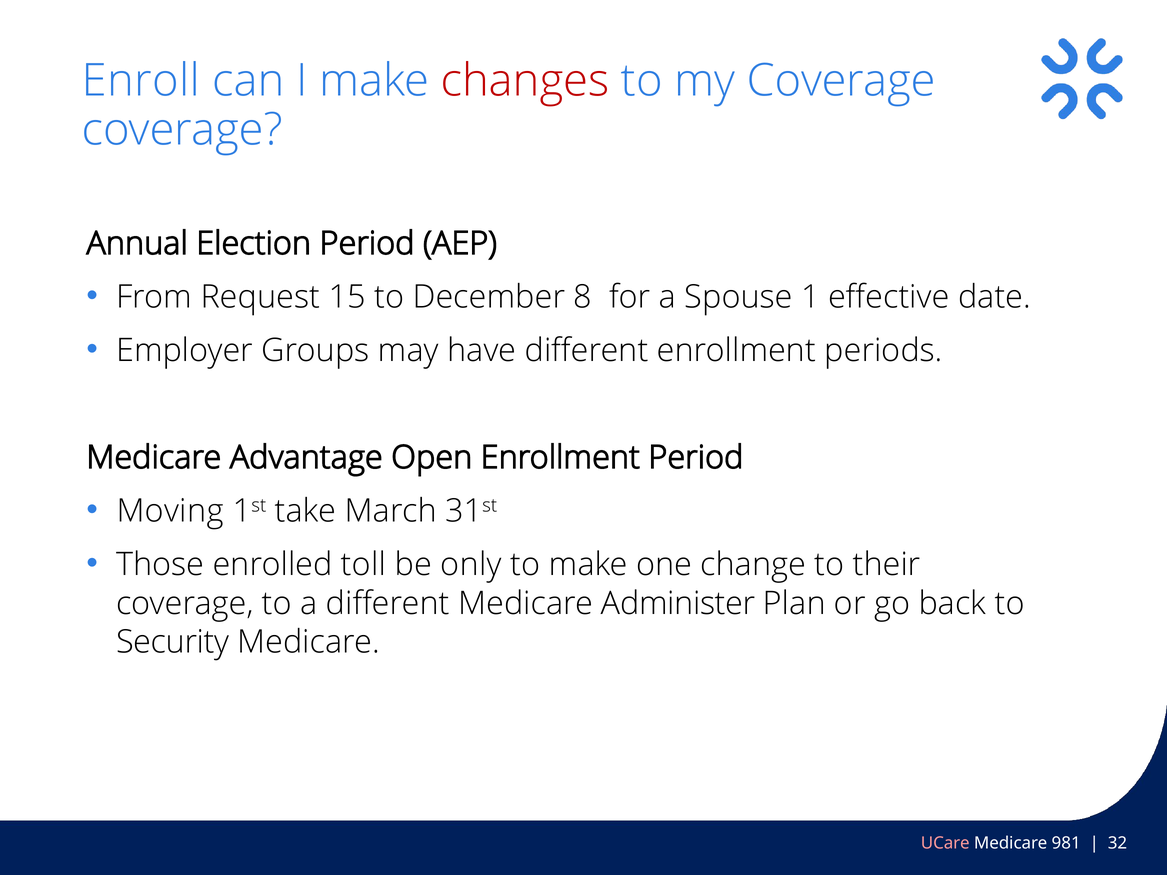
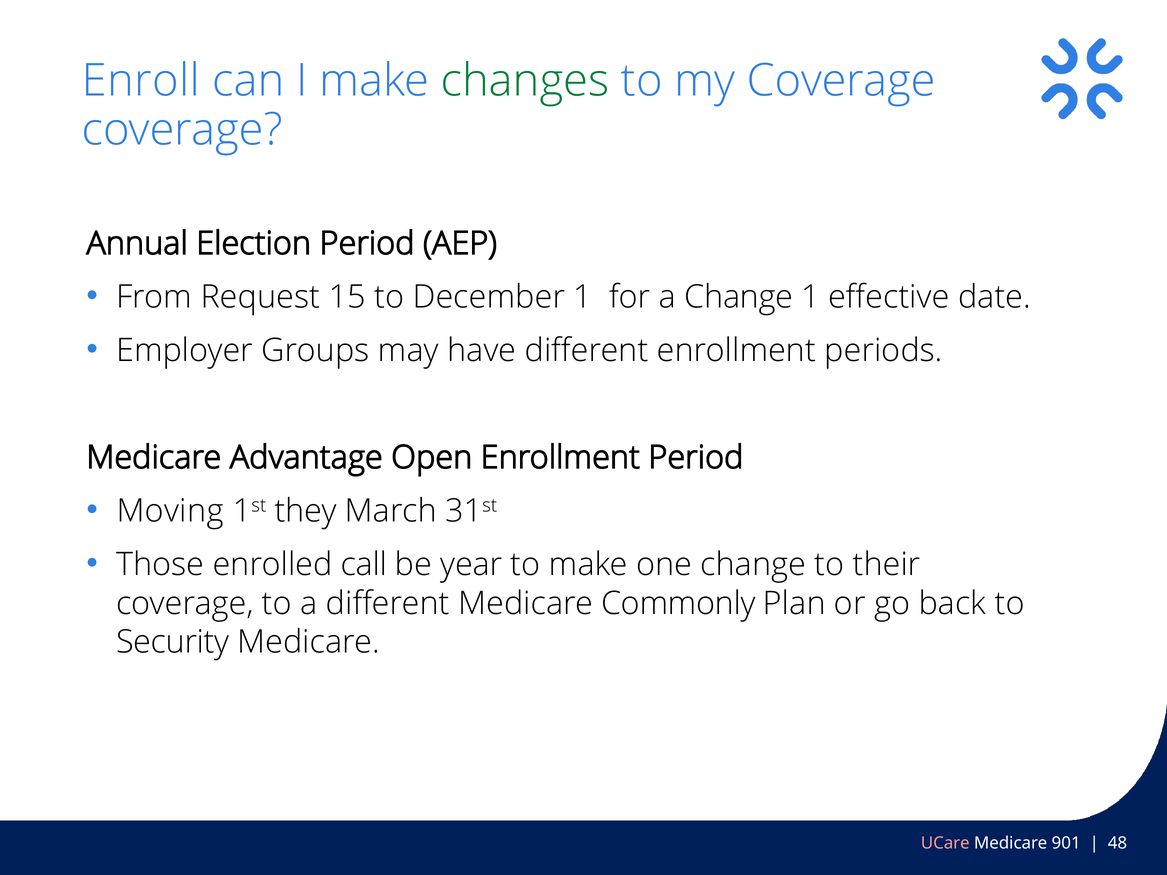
changes colour: red -> green
December 8: 8 -> 1
a Spouse: Spouse -> Change
take: take -> they
toll: toll -> call
only: only -> year
Administer: Administer -> Commonly
981: 981 -> 901
32: 32 -> 48
